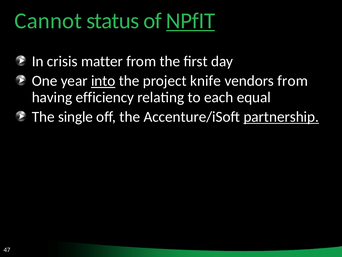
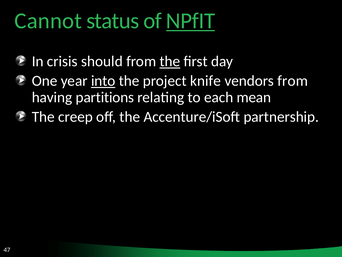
matter: matter -> should
the at (170, 61) underline: none -> present
efficiency: efficiency -> partitions
equal: equal -> mean
single: single -> creep
partnership underline: present -> none
